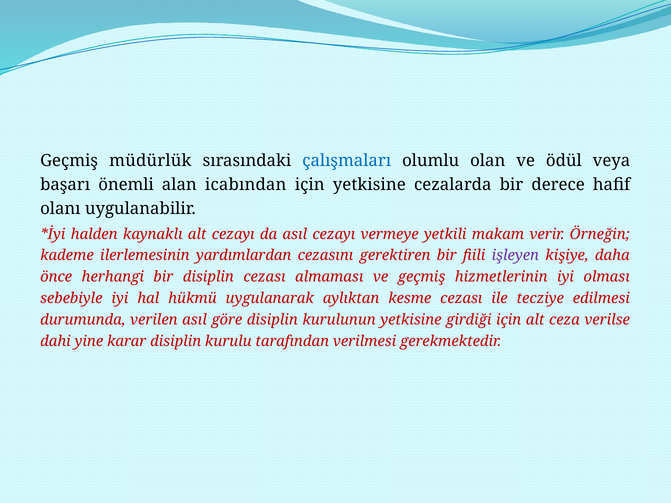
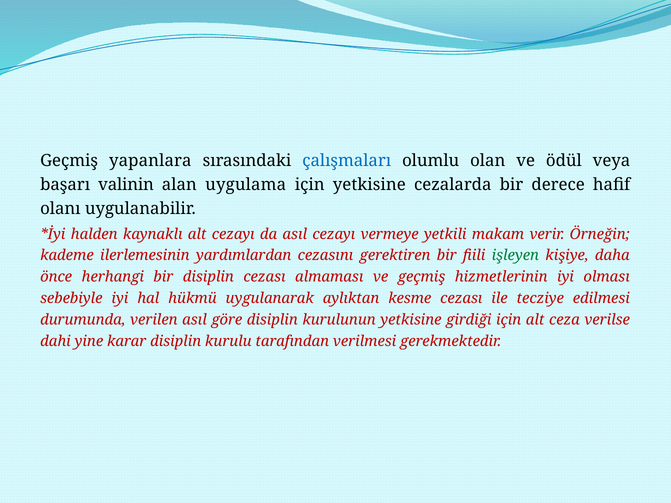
müdürlük: müdürlük -> yapanlara
önemli: önemli -> valinin
icabından: icabından -> uygulama
işleyen colour: purple -> green
